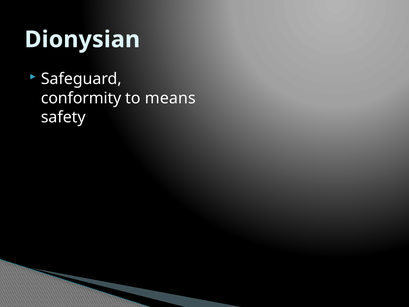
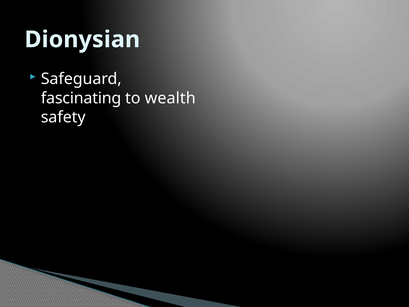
conformity: conformity -> fascinating
means: means -> wealth
